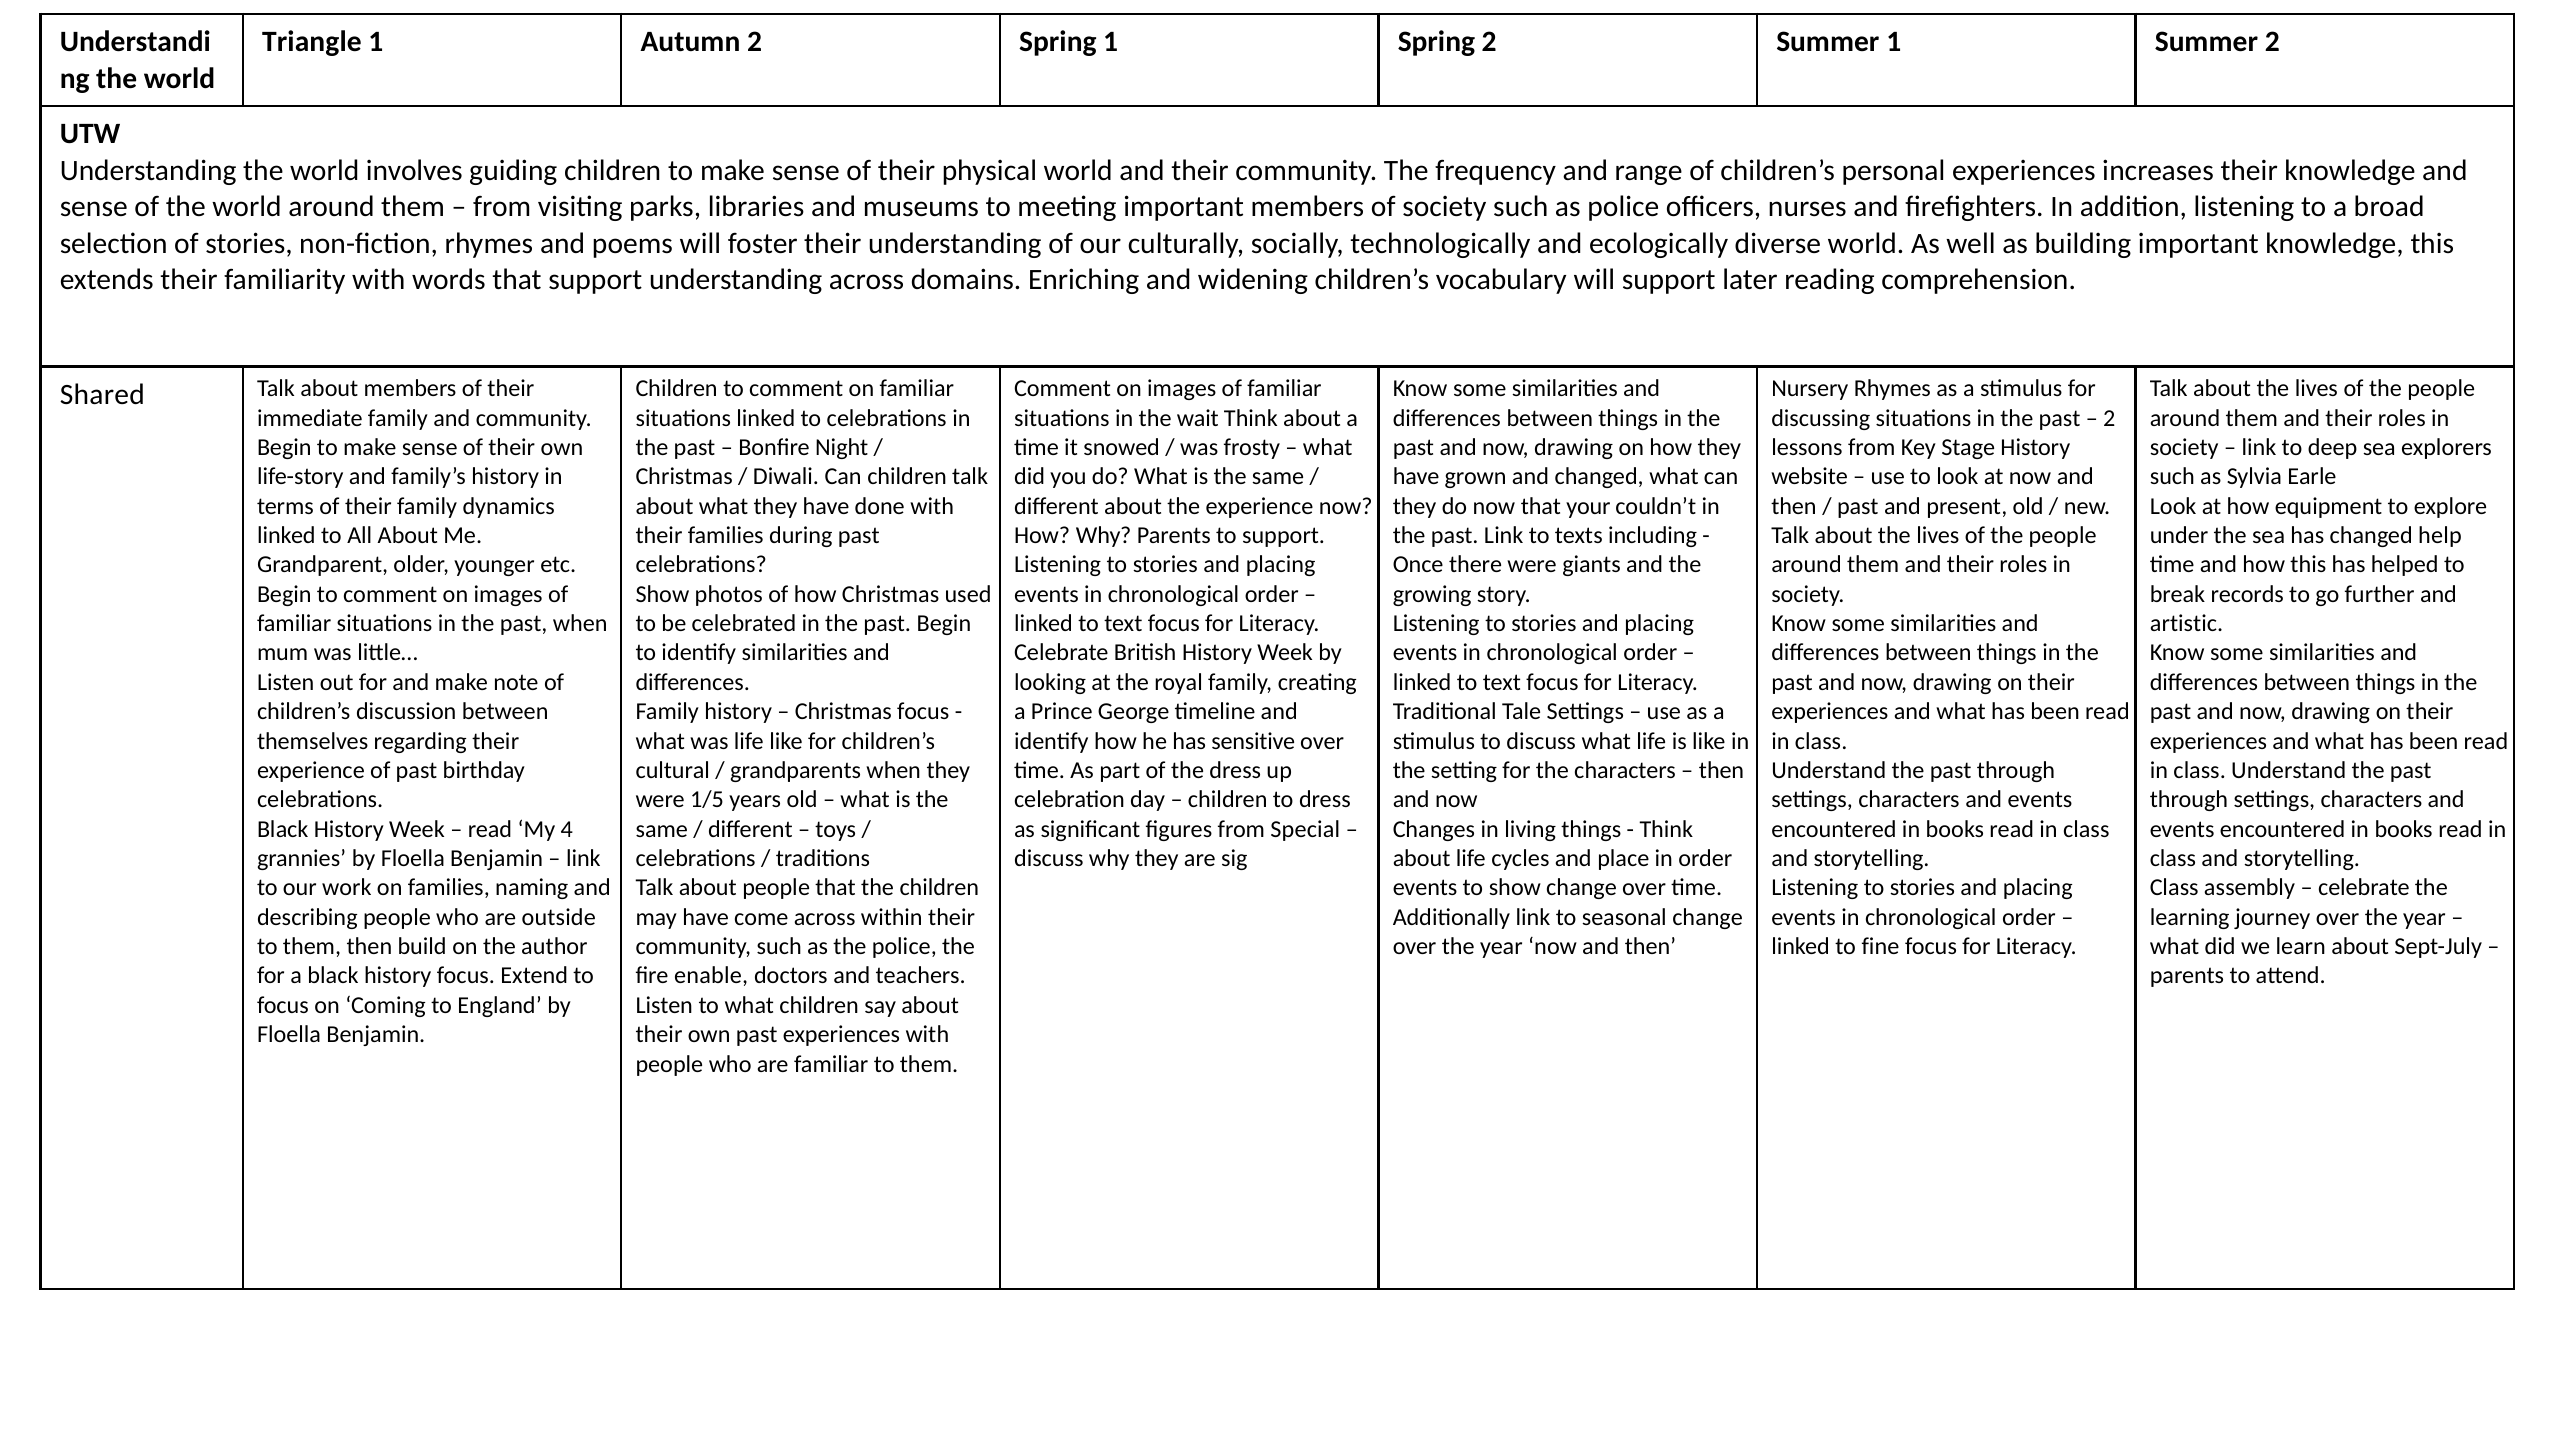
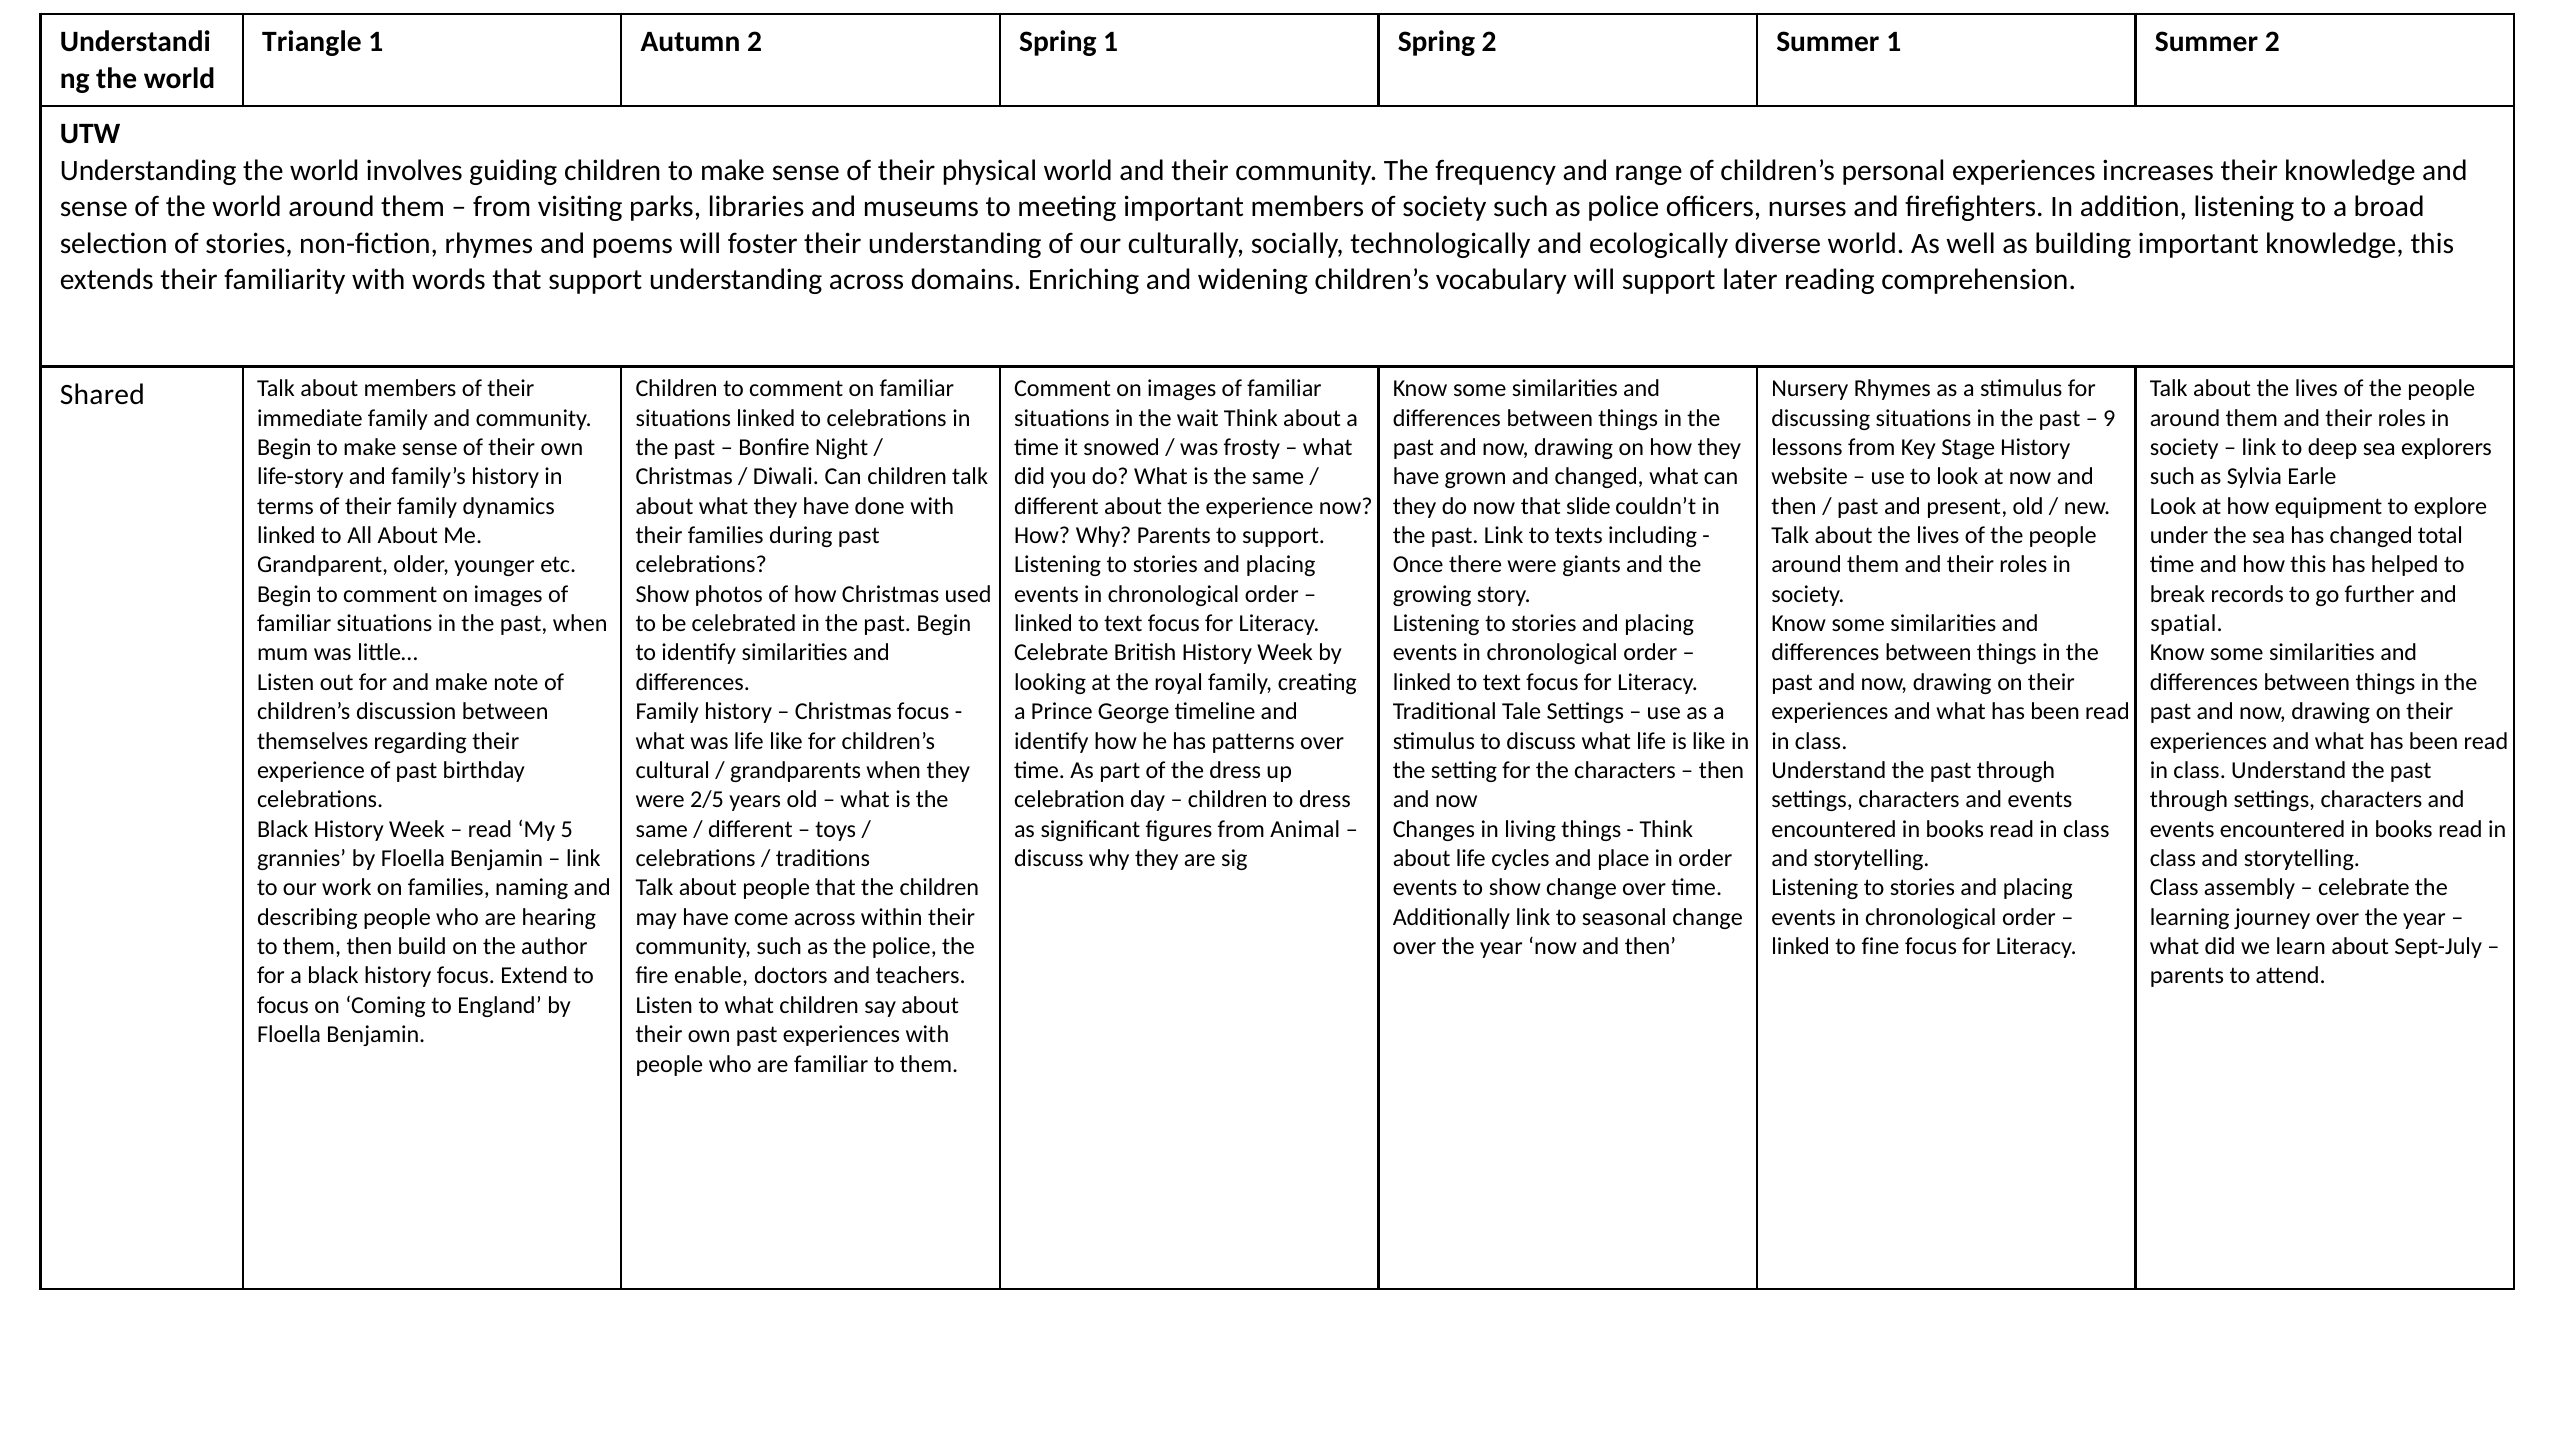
2 at (2109, 418): 2 -> 9
your: your -> slide
help: help -> total
artistic: artistic -> spatial
sensitive: sensitive -> patterns
1/5: 1/5 -> 2/5
4: 4 -> 5
Special: Special -> Animal
outside: outside -> hearing
